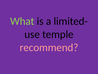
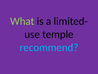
recommend colour: pink -> light blue
